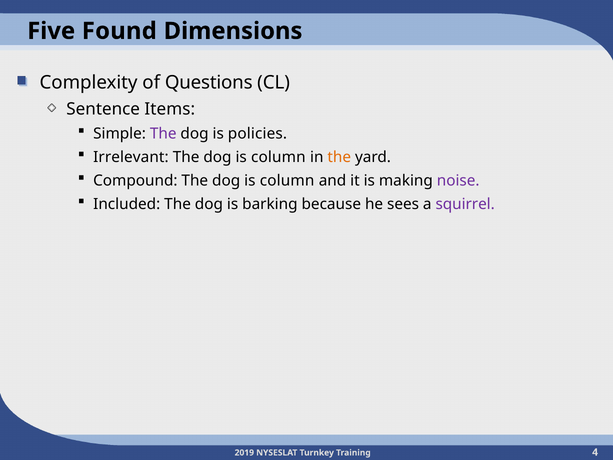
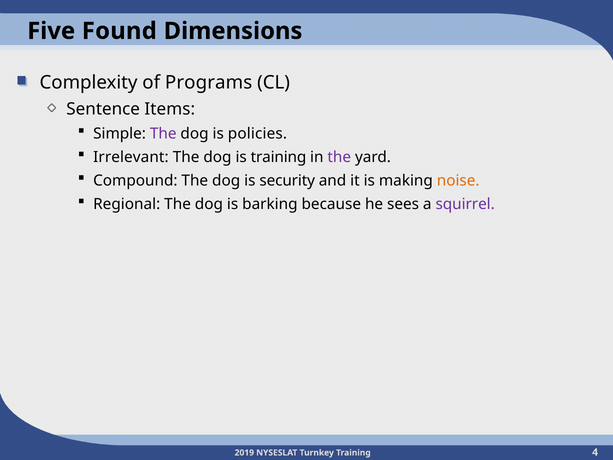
Questions: Questions -> Programs
column at (278, 157): column -> training
the at (339, 157) colour: orange -> purple
column at (287, 181): column -> security
noise colour: purple -> orange
Included: Included -> Regional
